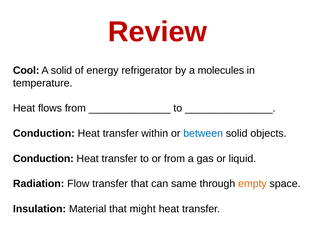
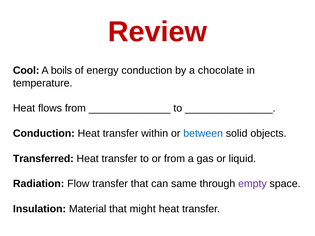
A solid: solid -> boils
energy refrigerator: refrigerator -> conduction
molecules: molecules -> chocolate
Conduction at (43, 159): Conduction -> Transferred
empty colour: orange -> purple
